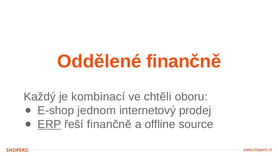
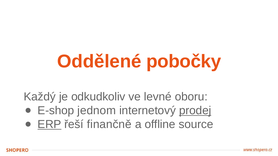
Oddělené finančně: finančně -> pobočky
kombinací: kombinací -> odkudkoliv
chtěli: chtěli -> levné
prodej underline: none -> present
